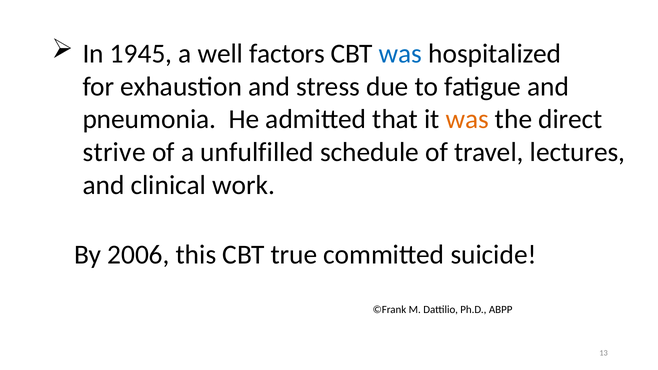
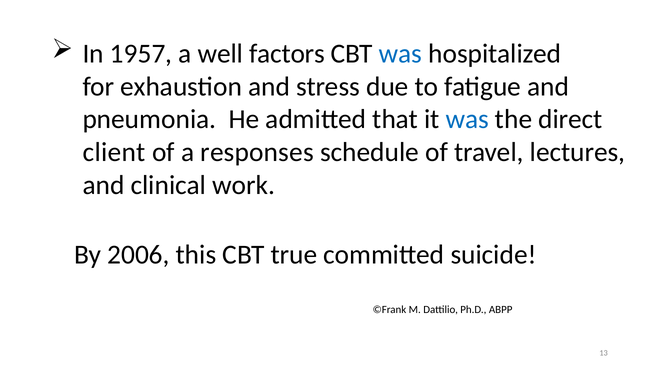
1945: 1945 -> 1957
was at (467, 119) colour: orange -> blue
strive: strive -> client
unfulfilled: unfulfilled -> responses
